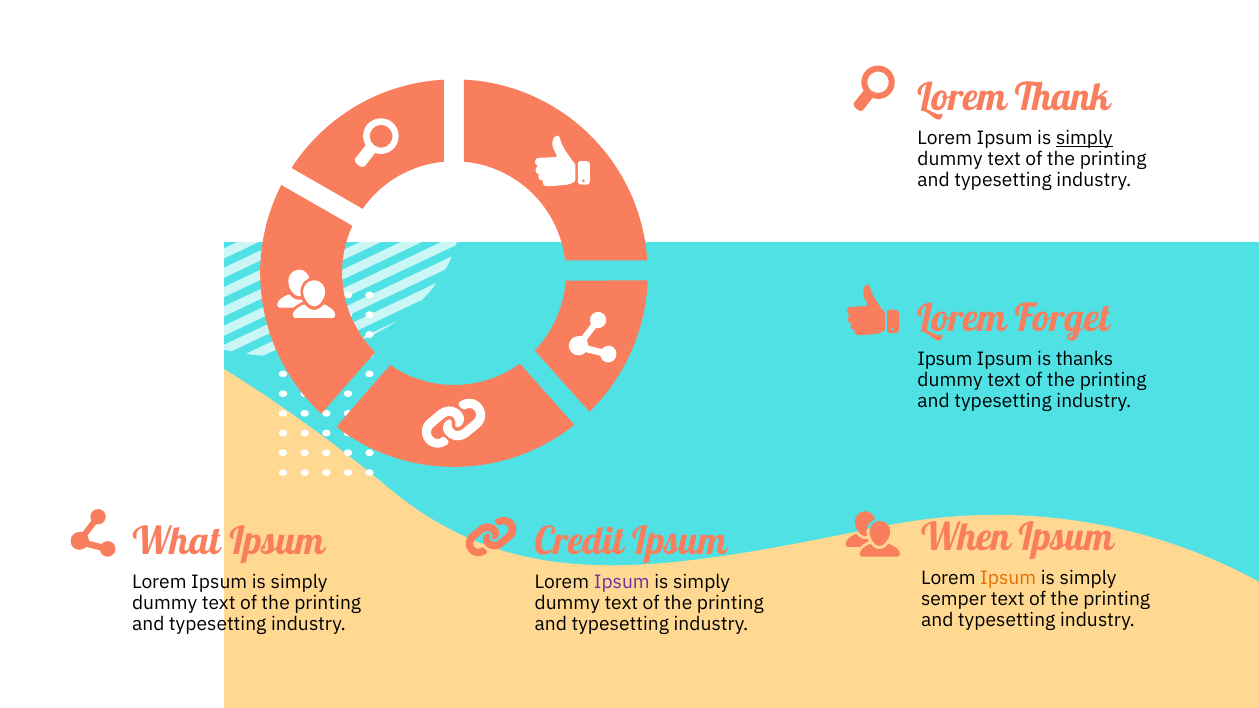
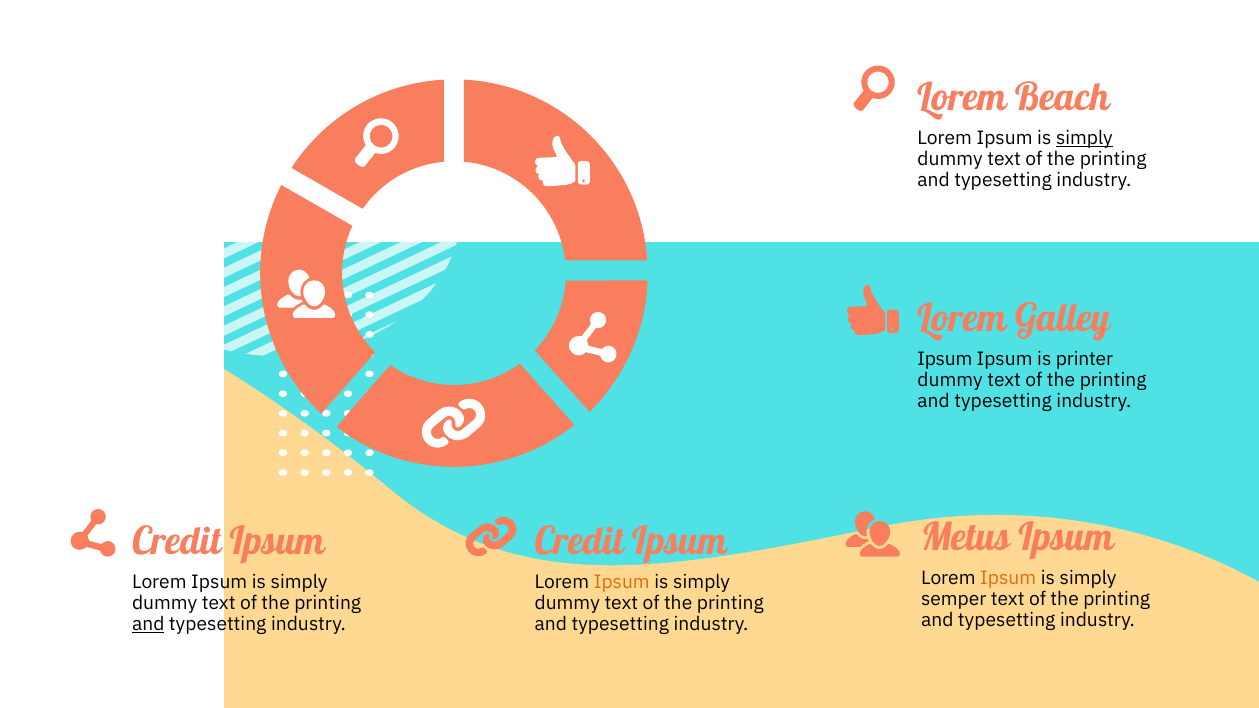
Thank: Thank -> Beach
Forget: Forget -> Galley
thanks: thanks -> printer
When: When -> Metus
What at (177, 542): What -> Credit
Ipsum at (622, 583) colour: purple -> orange
and at (148, 624) underline: none -> present
